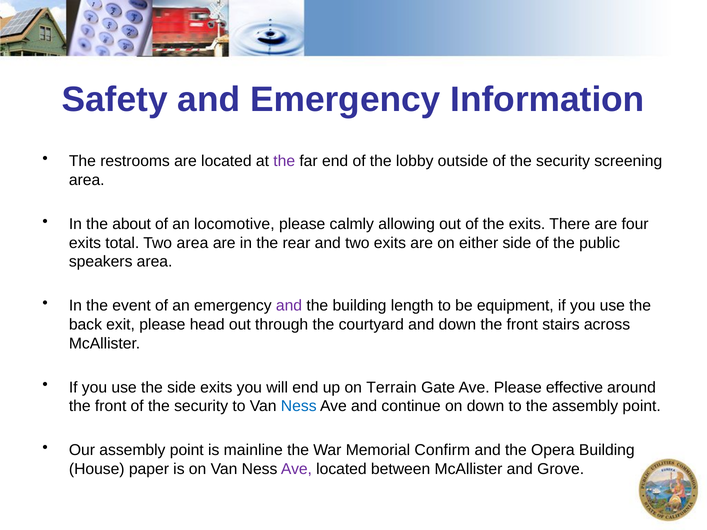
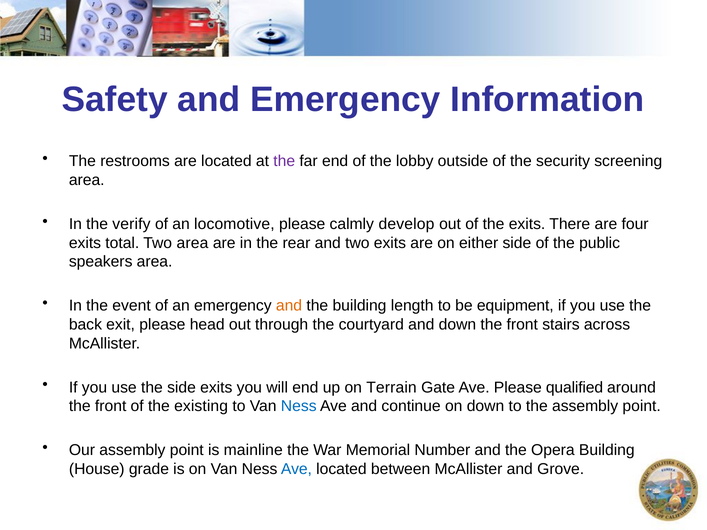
about: about -> verify
allowing: allowing -> develop
and at (289, 306) colour: purple -> orange
effective: effective -> qualified
front of the security: security -> existing
Confirm: Confirm -> Number
paper: paper -> grade
Ave at (296, 469) colour: purple -> blue
